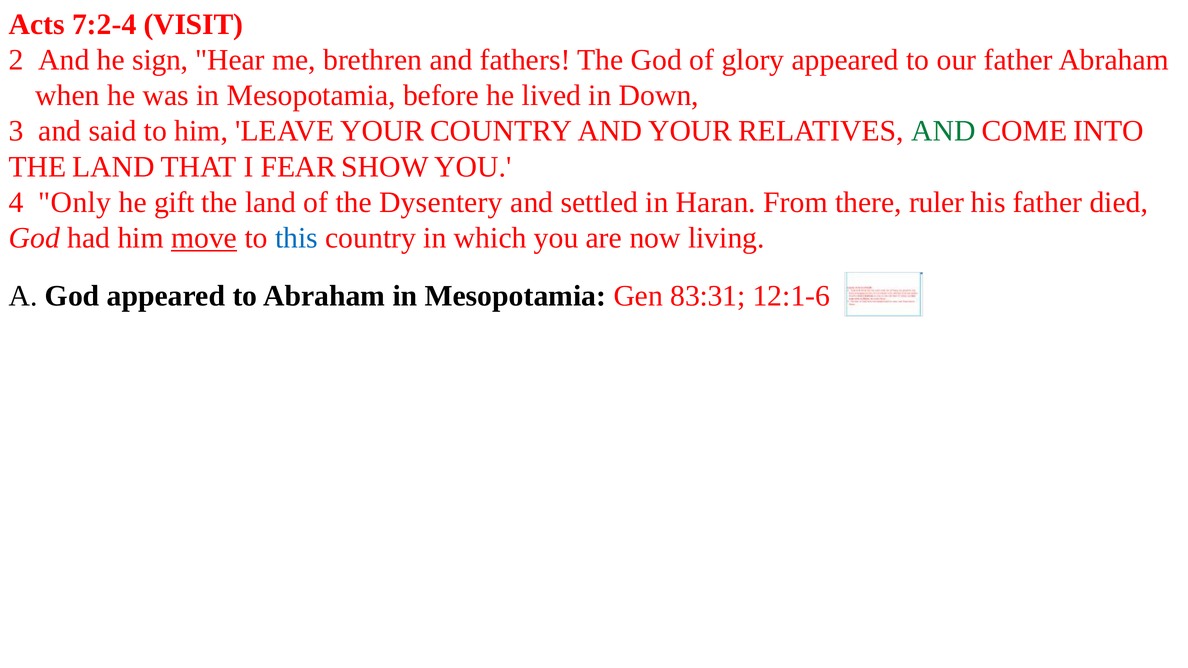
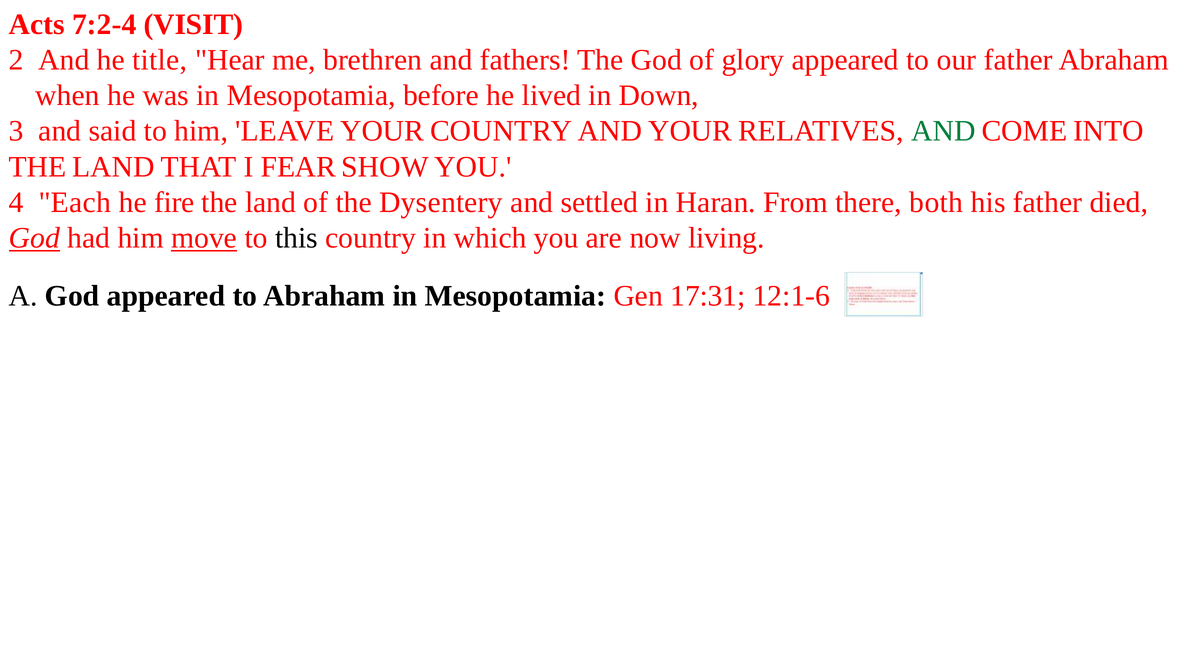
sign: sign -> title
Only: Only -> Each
gift: gift -> fire
ruler: ruler -> both
God at (34, 238) underline: none -> present
this colour: blue -> black
83:31: 83:31 -> 17:31
